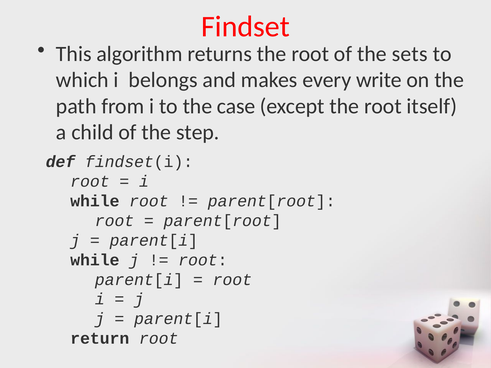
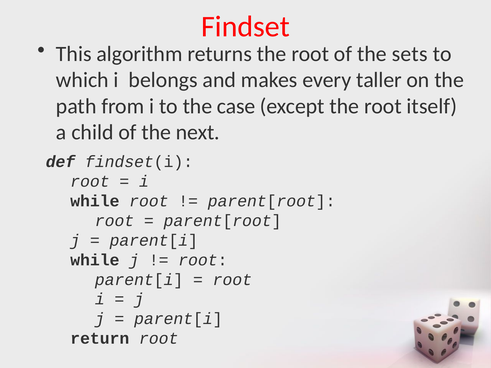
write: write -> taller
step: step -> next
